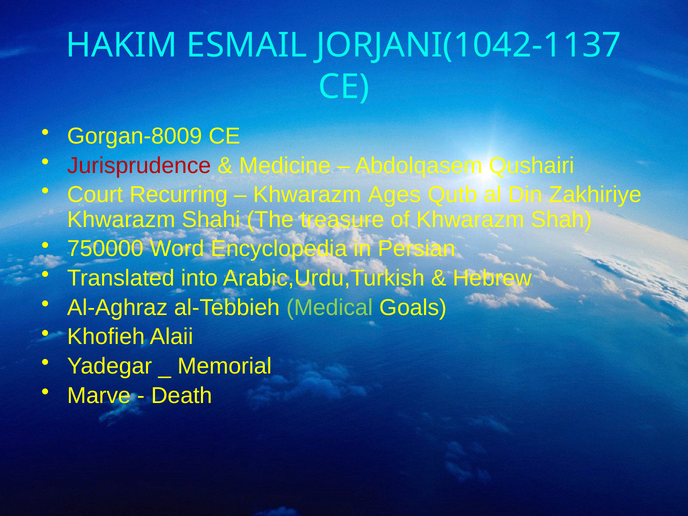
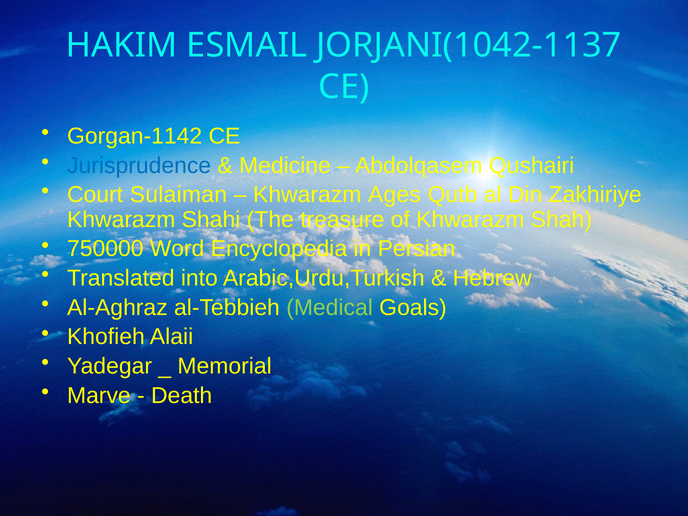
Gorgan-8009: Gorgan-8009 -> Gorgan-1142
Jurisprudence colour: red -> blue
Recurring: Recurring -> Sulaiman
